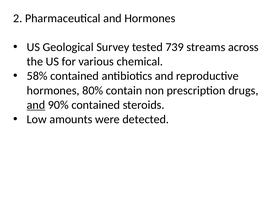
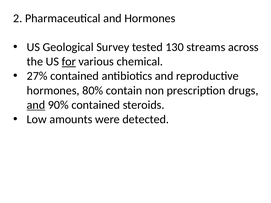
739: 739 -> 130
for underline: none -> present
58%: 58% -> 27%
